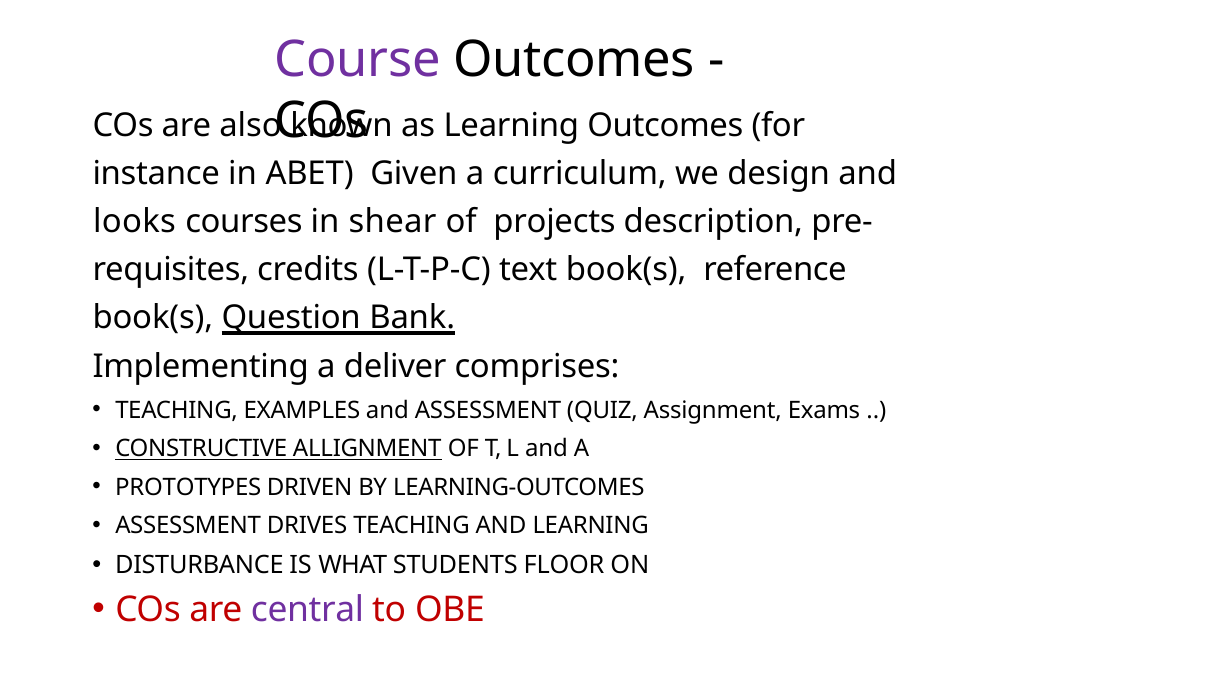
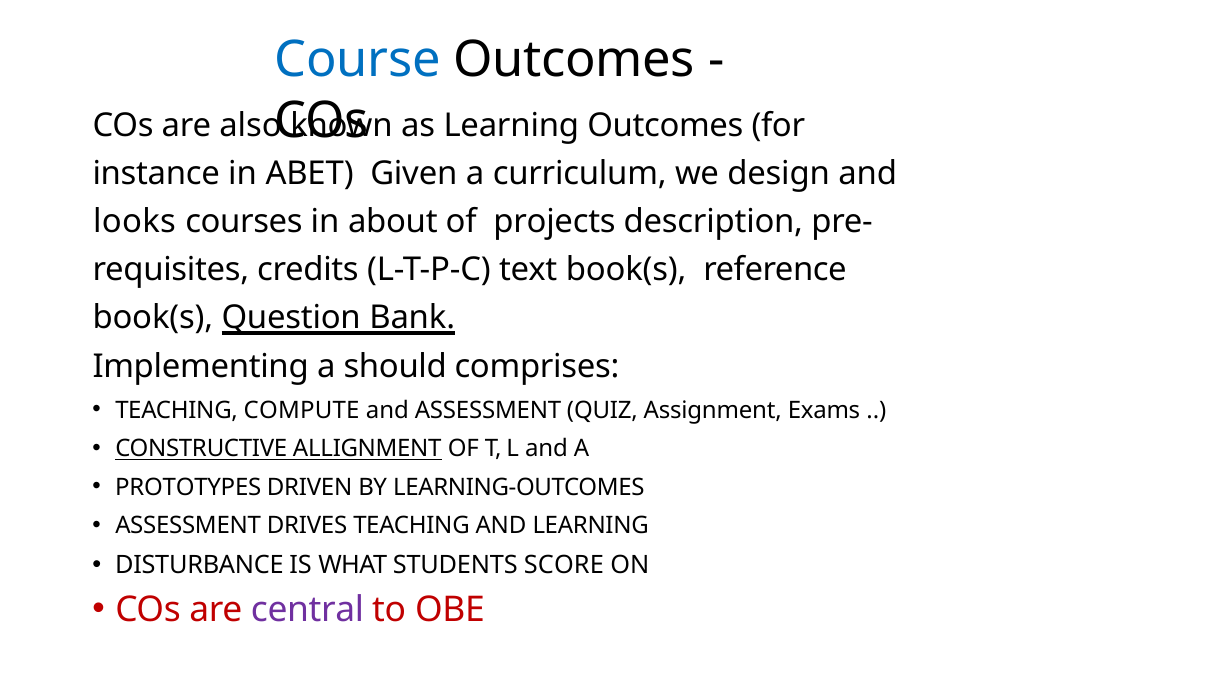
Course colour: purple -> blue
shear: shear -> about
deliver: deliver -> should
EXAMPLES: EXAMPLES -> COMPUTE
FLOOR: FLOOR -> SCORE
